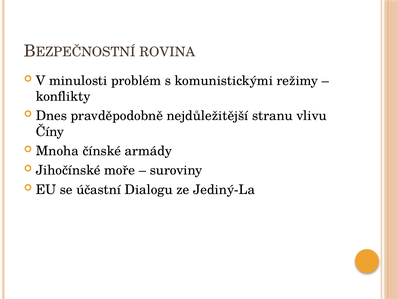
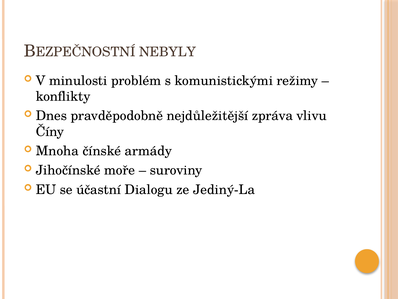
ROVINA: ROVINA -> NEBYLY
stranu: stranu -> zpráva
